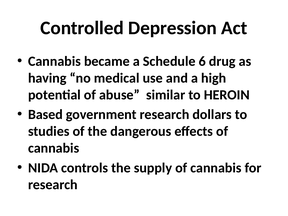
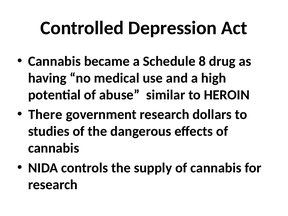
6: 6 -> 8
Based: Based -> There
